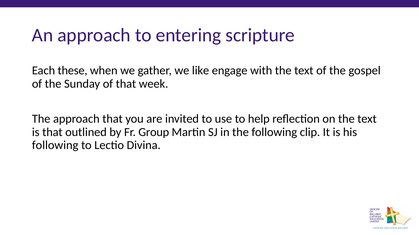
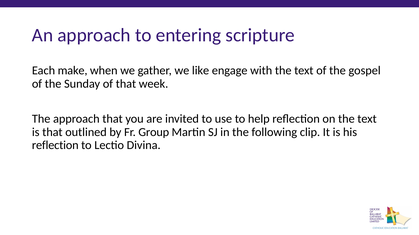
these: these -> make
following at (55, 146): following -> reflection
